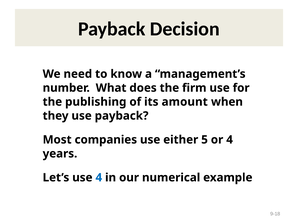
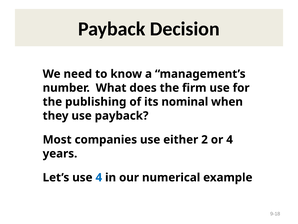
amount: amount -> nominal
5: 5 -> 2
